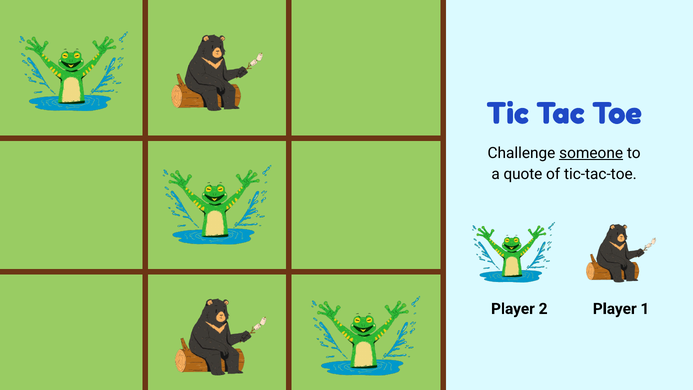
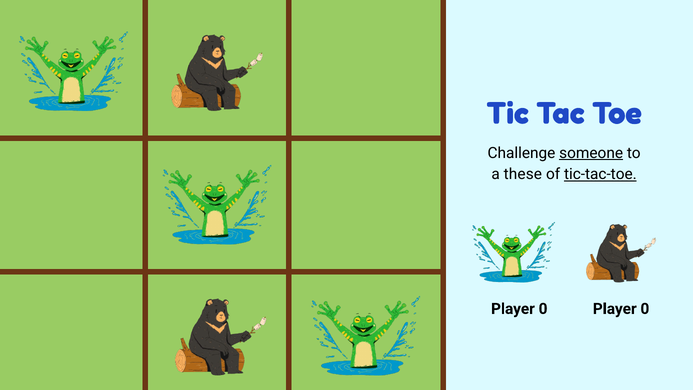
quote: quote -> these
tic-tac-toe underline: none -> present
2 at (543, 309): 2 -> 0
1 at (645, 309): 1 -> 0
